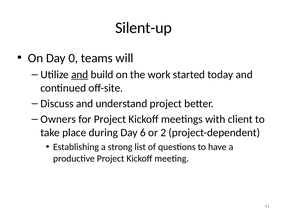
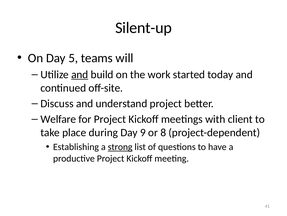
0: 0 -> 5
Owners: Owners -> Welfare
6: 6 -> 9
2: 2 -> 8
strong underline: none -> present
